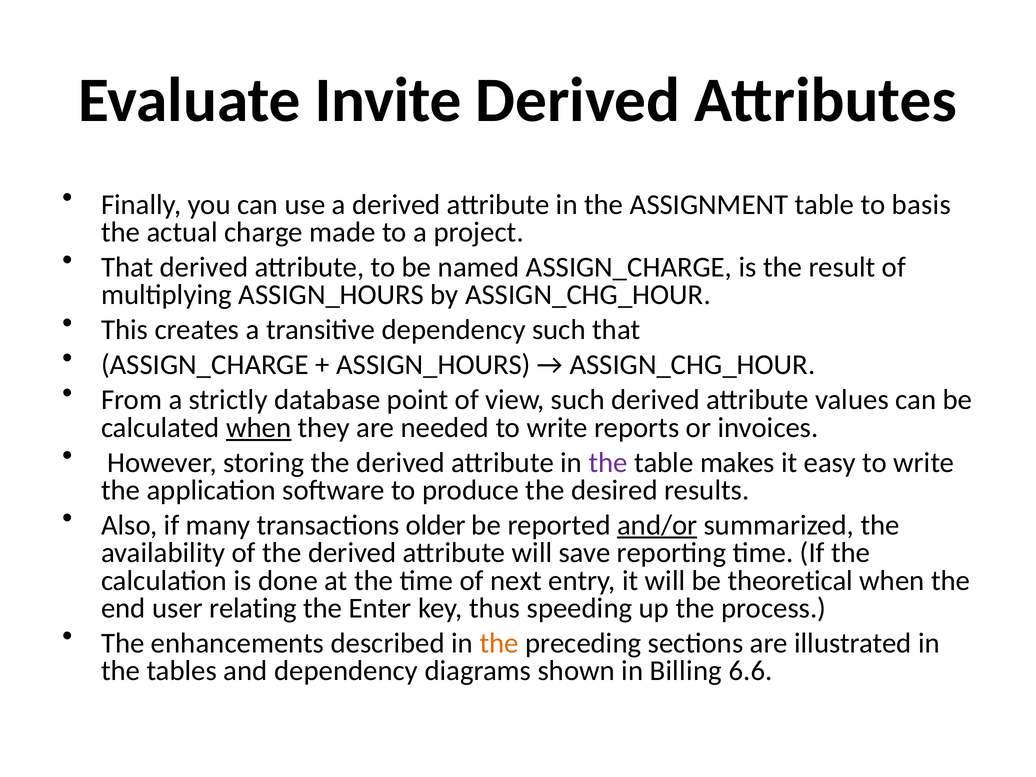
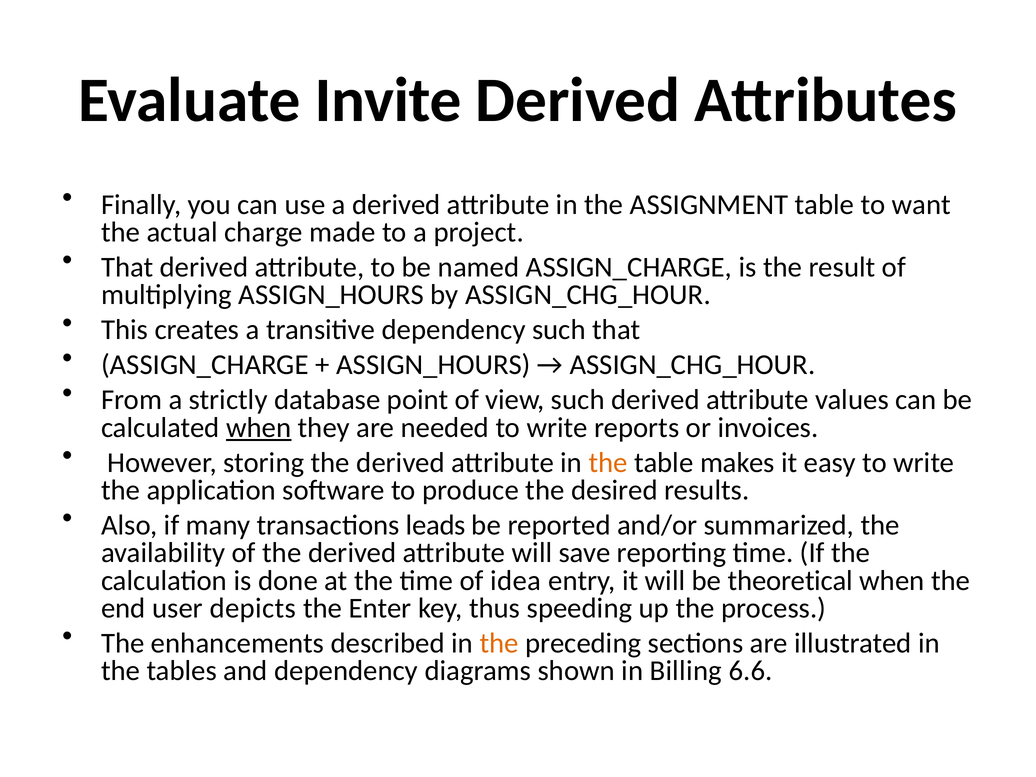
basis: basis -> want
the at (608, 463) colour: purple -> orange
older: older -> leads
and/or underline: present -> none
next: next -> idea
relating: relating -> depicts
